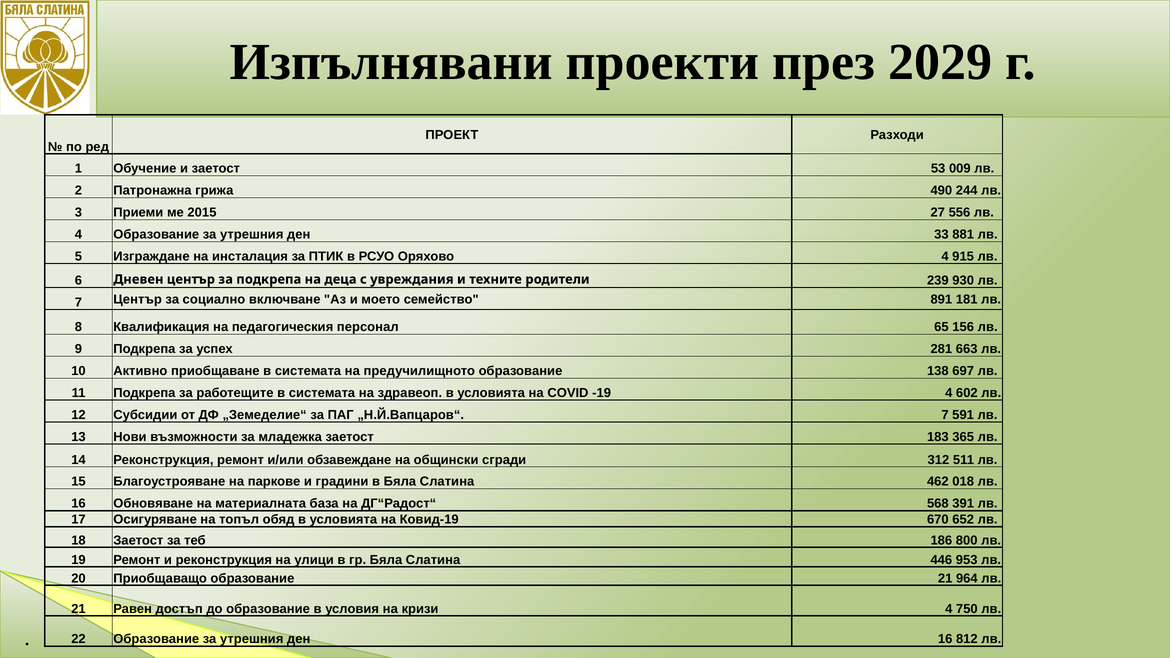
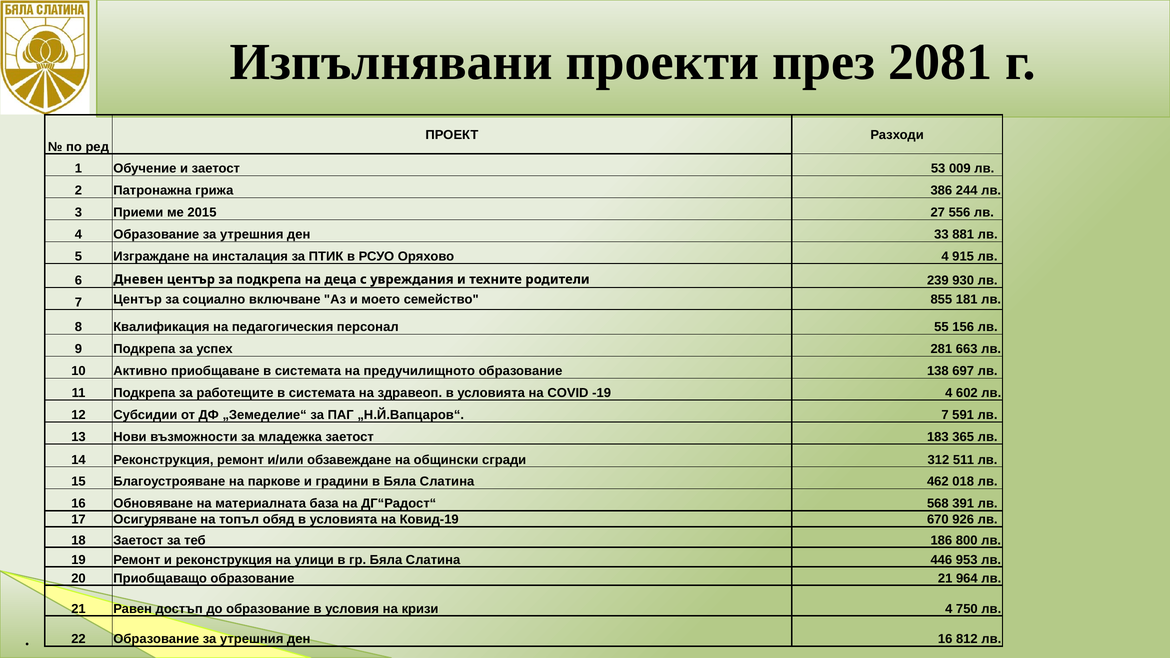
2029: 2029 -> 2081
490: 490 -> 386
891: 891 -> 855
65: 65 -> 55
652: 652 -> 926
